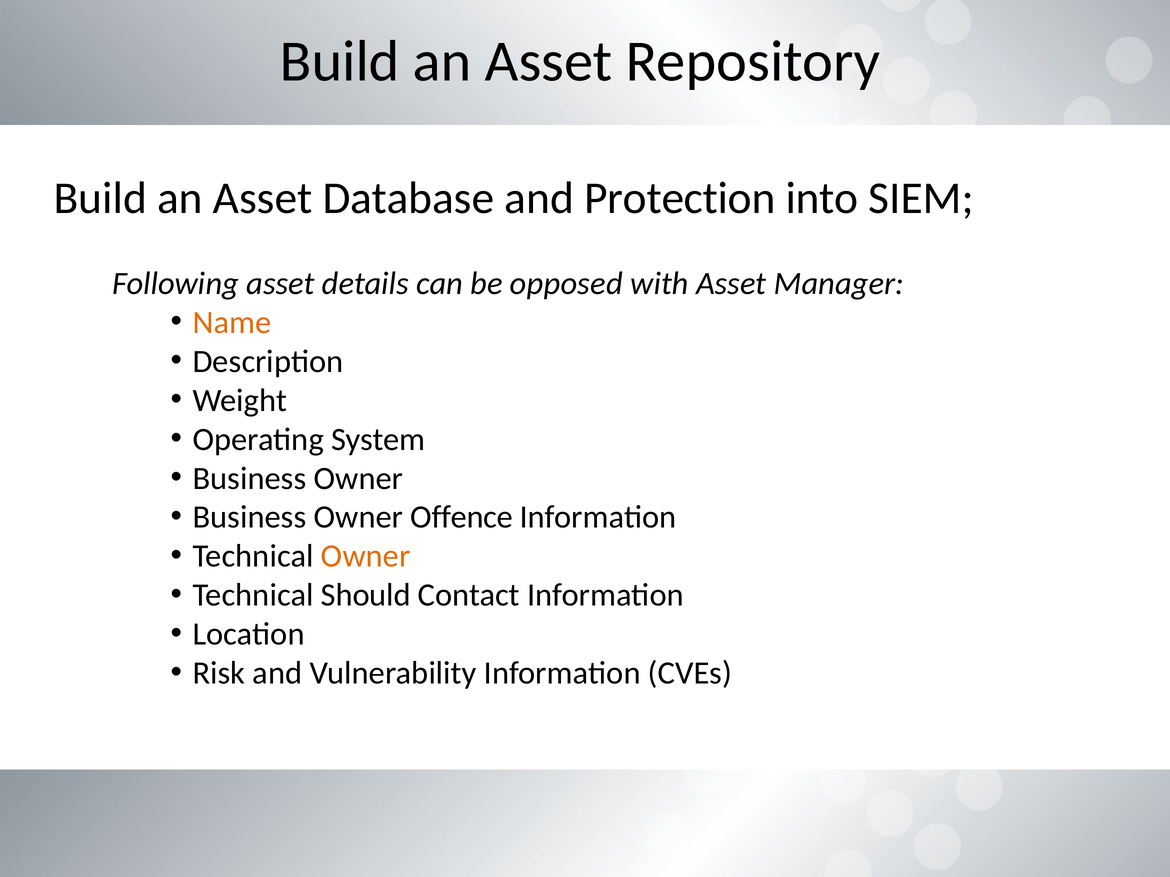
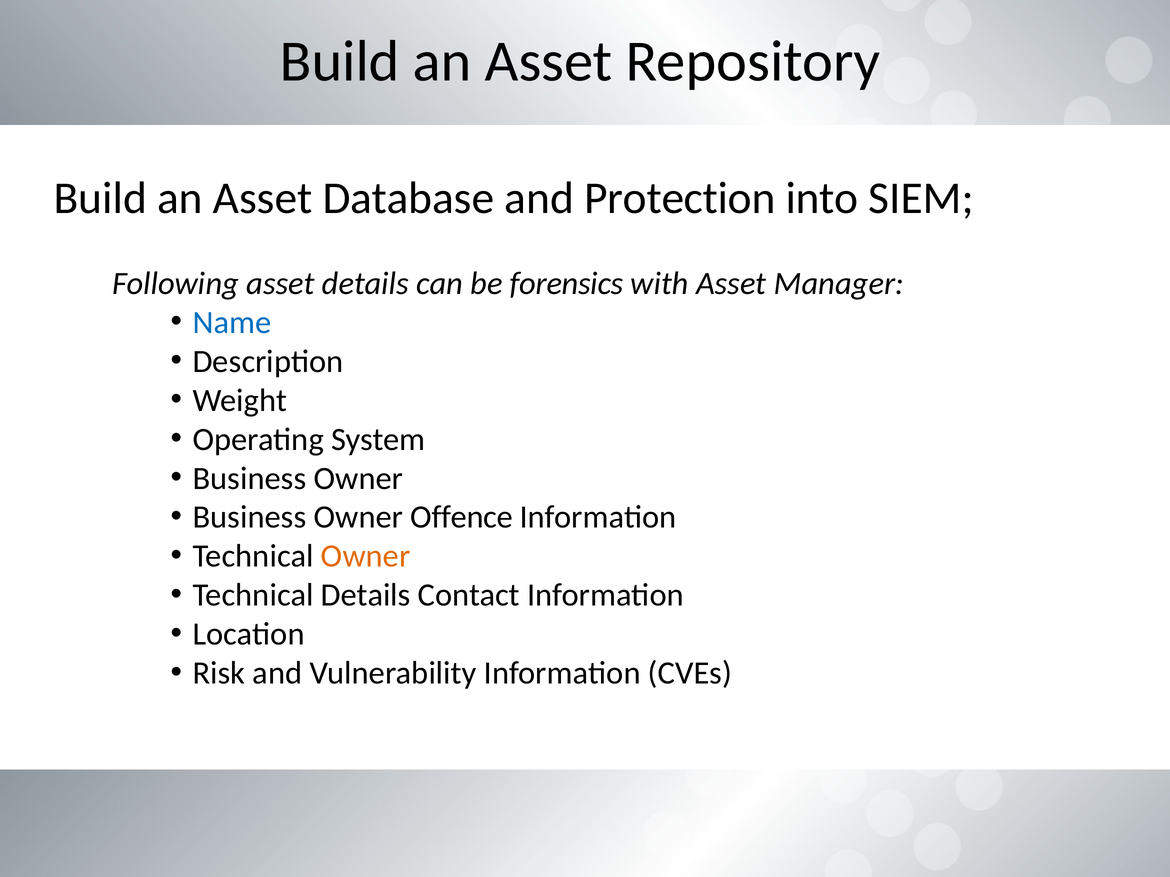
opposed: opposed -> forensics
Name colour: orange -> blue
Technical Should: Should -> Details
